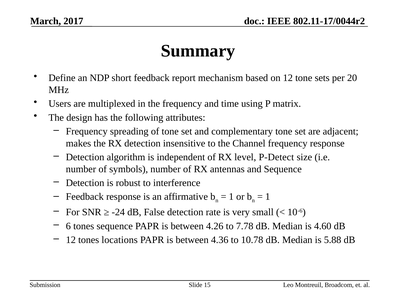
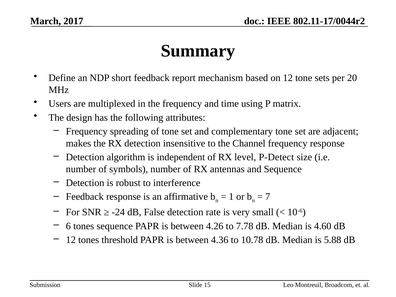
1 at (268, 197): 1 -> 7
locations: locations -> threshold
